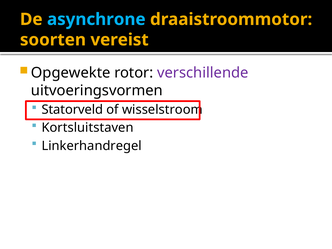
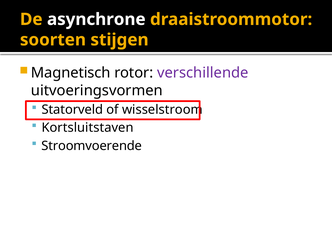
asynchrone colour: light blue -> white
vereist: vereist -> stijgen
Opgewekte: Opgewekte -> Magnetisch
Linkerhandregel: Linkerhandregel -> Stroomvoerende
